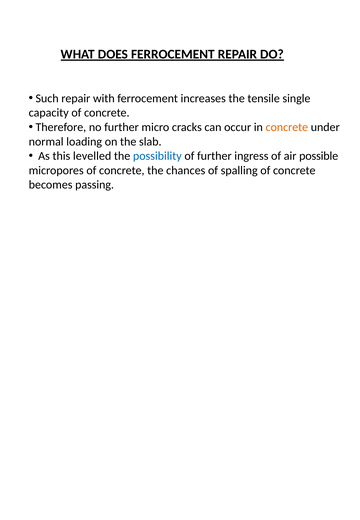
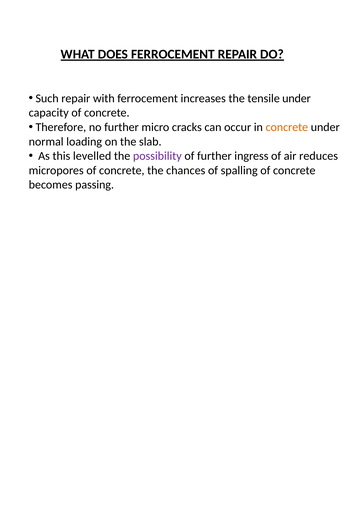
tensile single: single -> under
possibility colour: blue -> purple
possible: possible -> reduces
